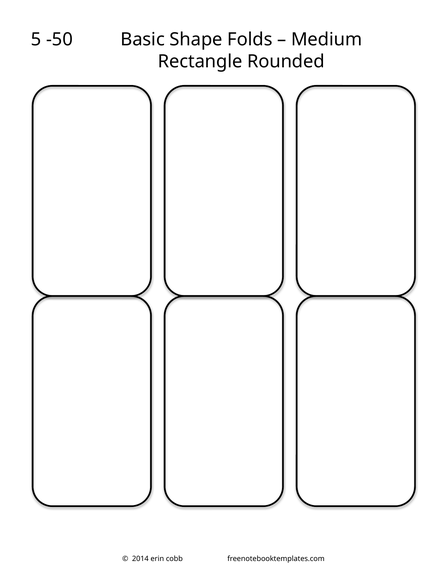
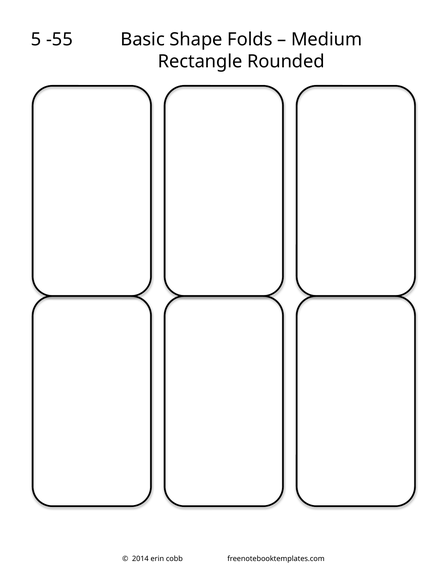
-50: -50 -> -55
